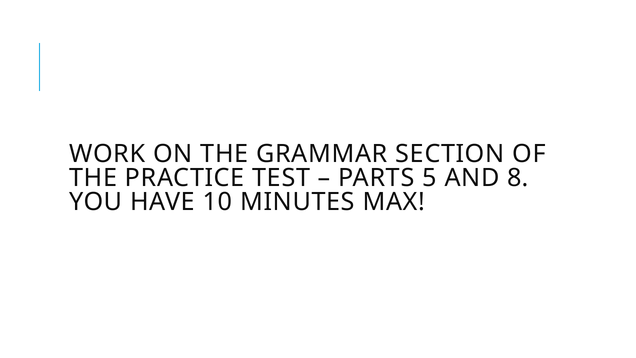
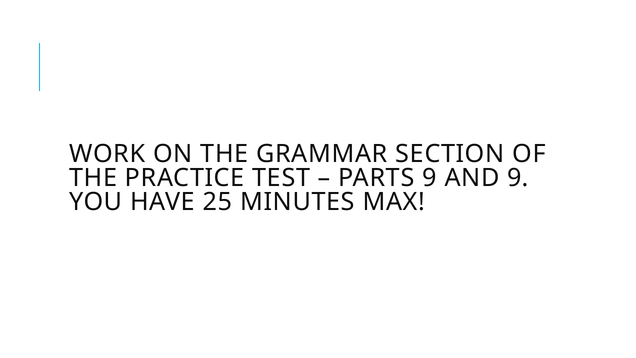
PARTS 5: 5 -> 9
AND 8: 8 -> 9
10: 10 -> 25
